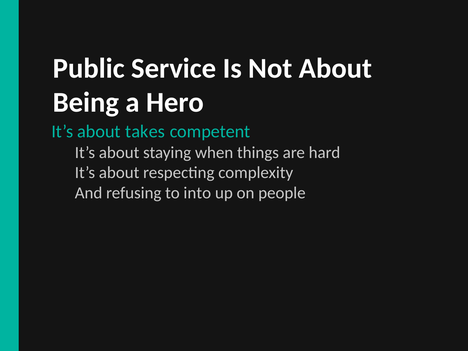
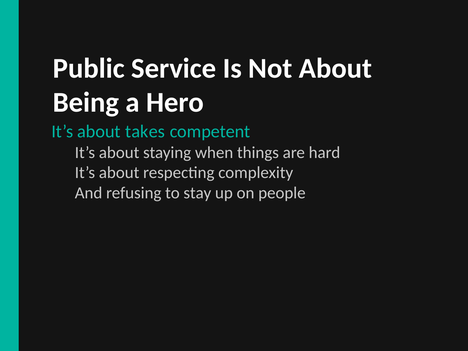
into: into -> stay
